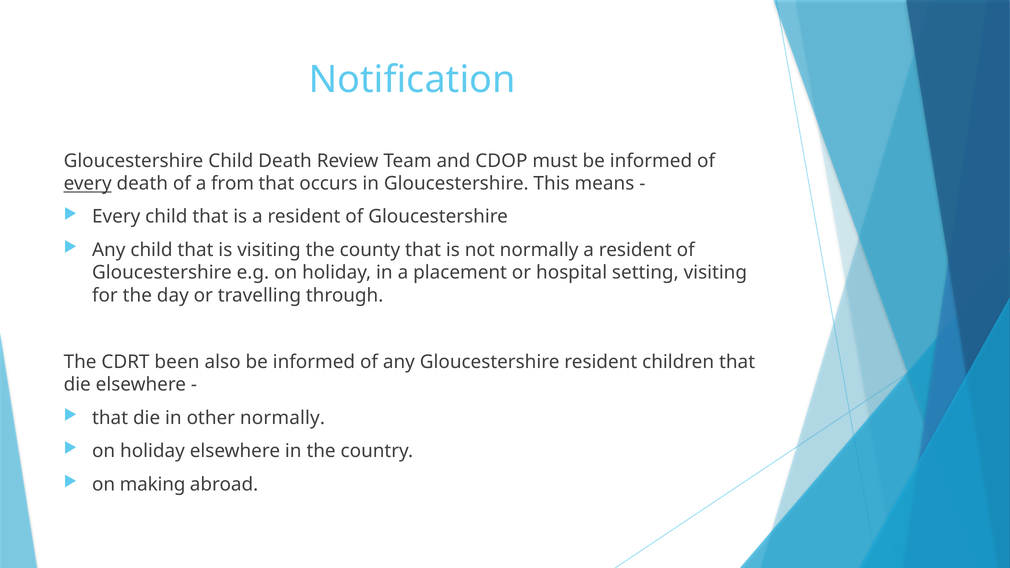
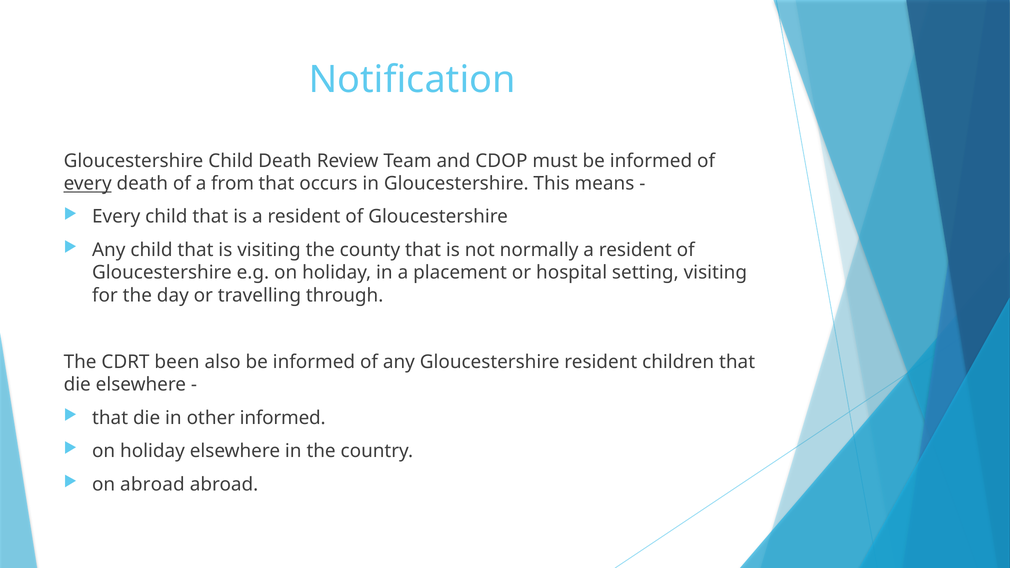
other normally: normally -> informed
on making: making -> abroad
